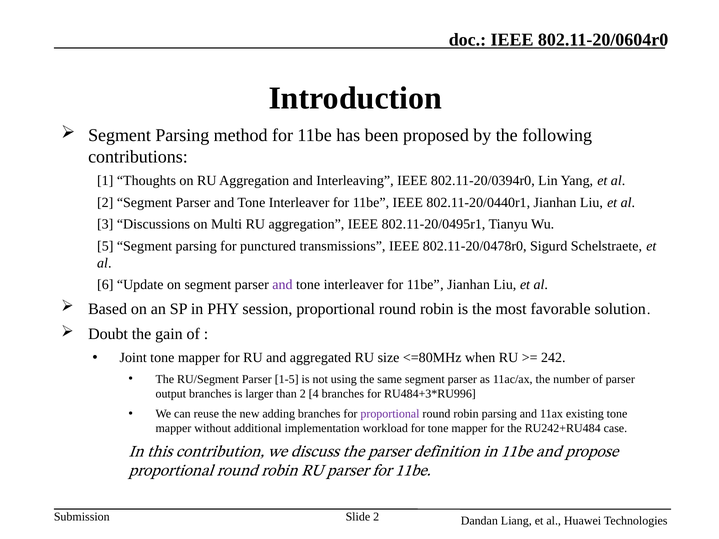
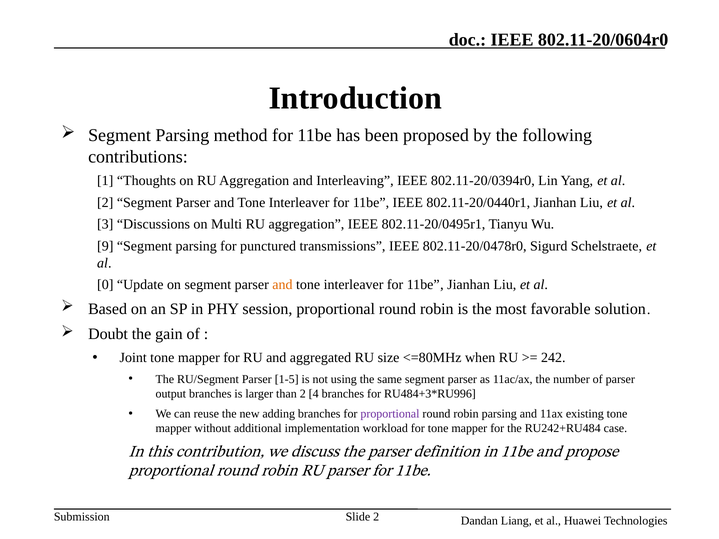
5: 5 -> 9
6: 6 -> 0
and at (282, 285) colour: purple -> orange
